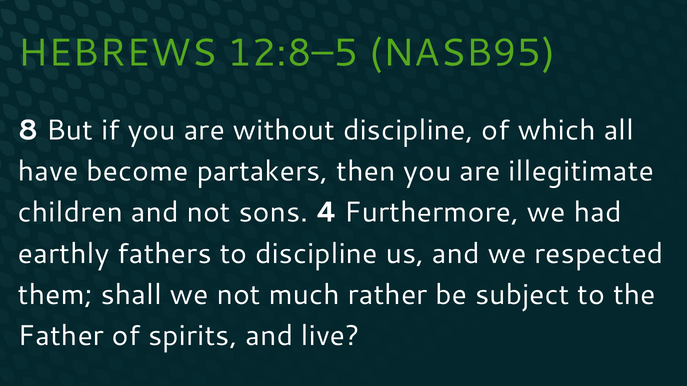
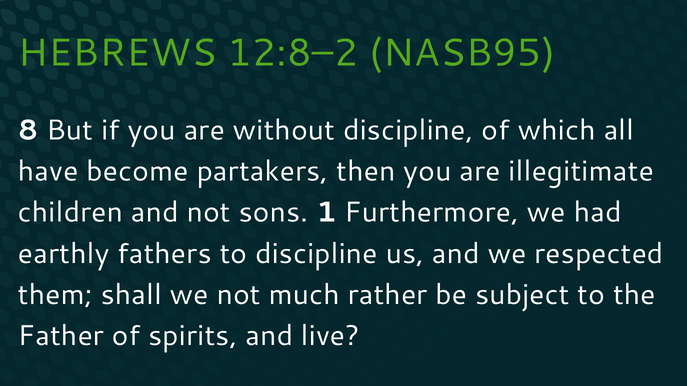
12:8–5: 12:8–5 -> 12:8–2
4: 4 -> 1
